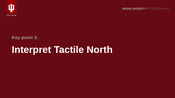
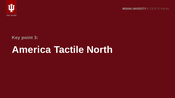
Interpret: Interpret -> America
